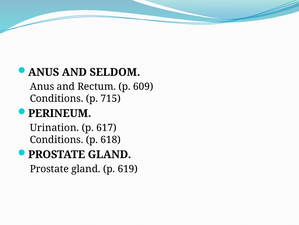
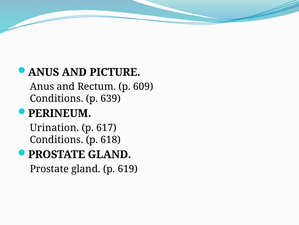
SELDOM: SELDOM -> PICTURE
715: 715 -> 639
